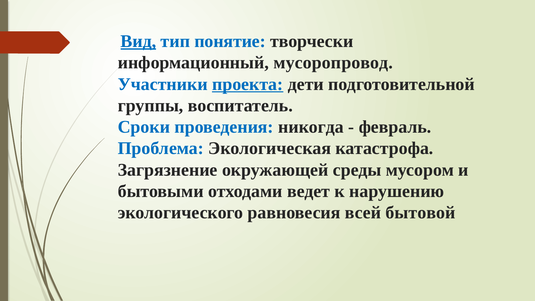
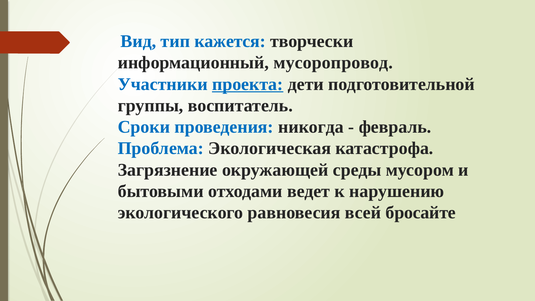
Вид underline: present -> none
понятие: понятие -> кажется
бытовой: бытовой -> бросайте
